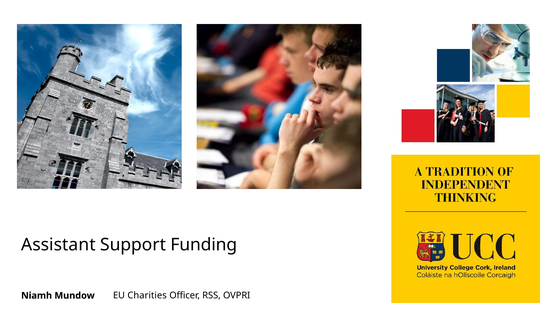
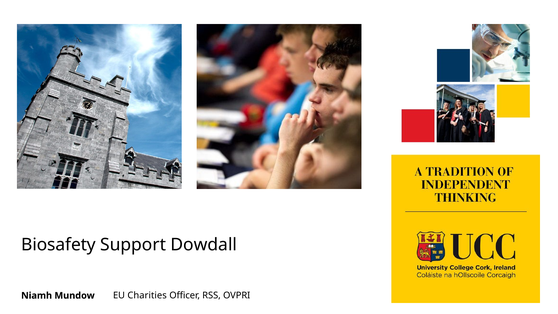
Assistant: Assistant -> Biosafety
Funding: Funding -> Dowdall
